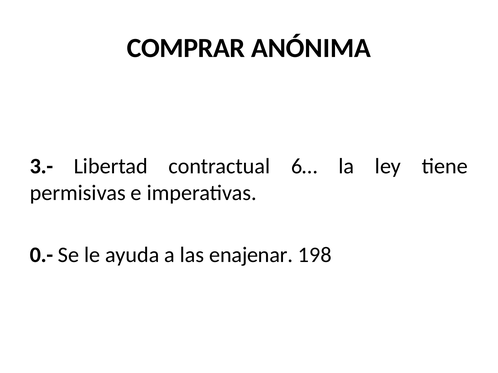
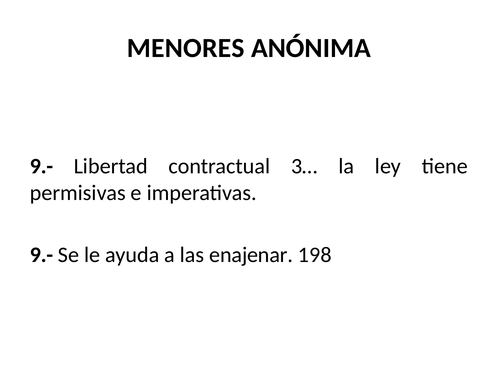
COMPRAR: COMPRAR -> MENORES
3.- at (42, 167): 3.- -> 9.-
6…: 6… -> 3…
0.- at (42, 255): 0.- -> 9.-
